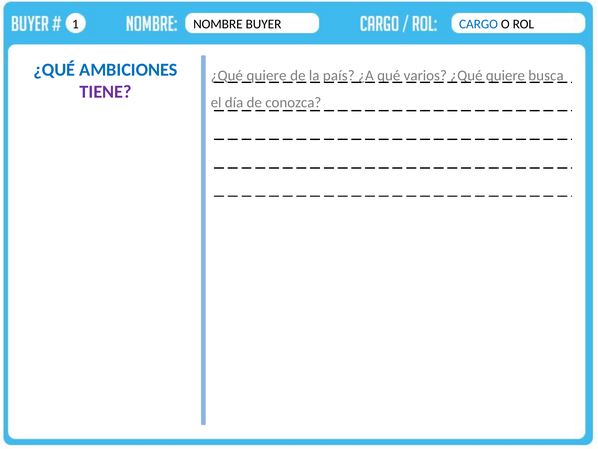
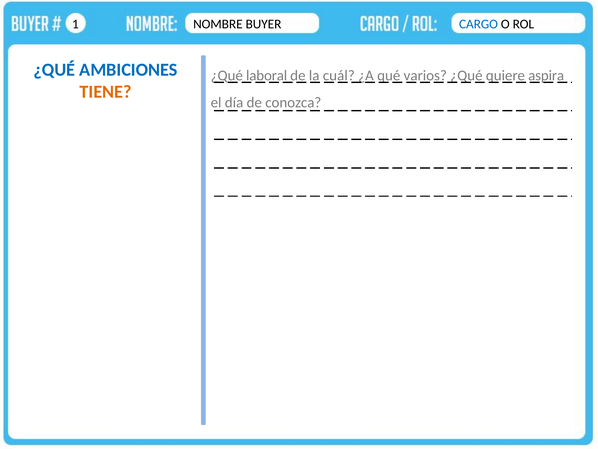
quiere at (266, 76): quiere -> laboral
país: país -> cuál
busca: busca -> aspira
TIENE colour: purple -> orange
